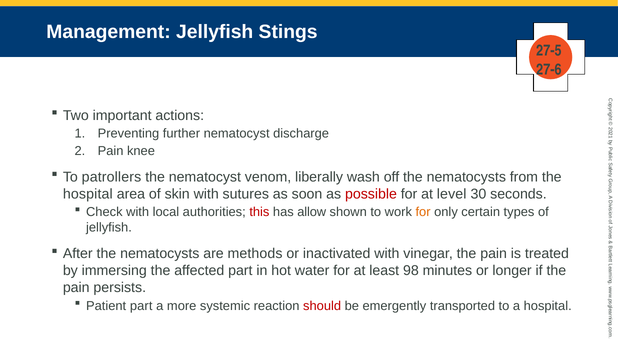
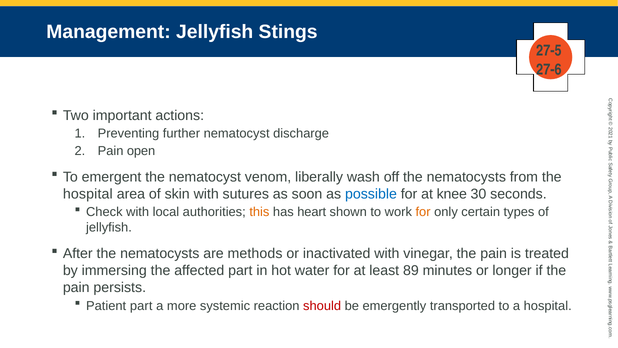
knee: knee -> open
patrollers: patrollers -> emergent
possible colour: red -> blue
level: level -> knee
this colour: red -> orange
allow: allow -> heart
98: 98 -> 89
